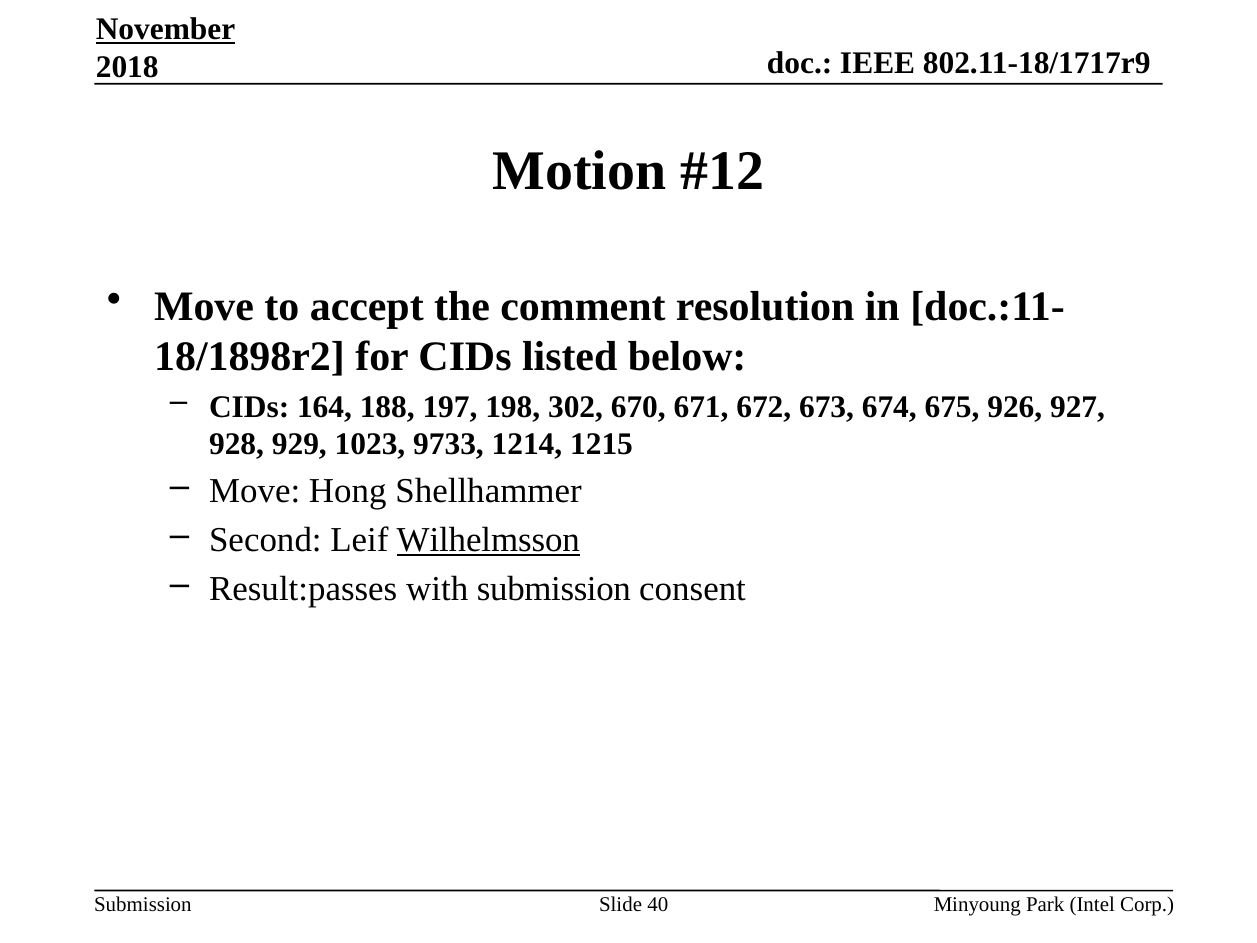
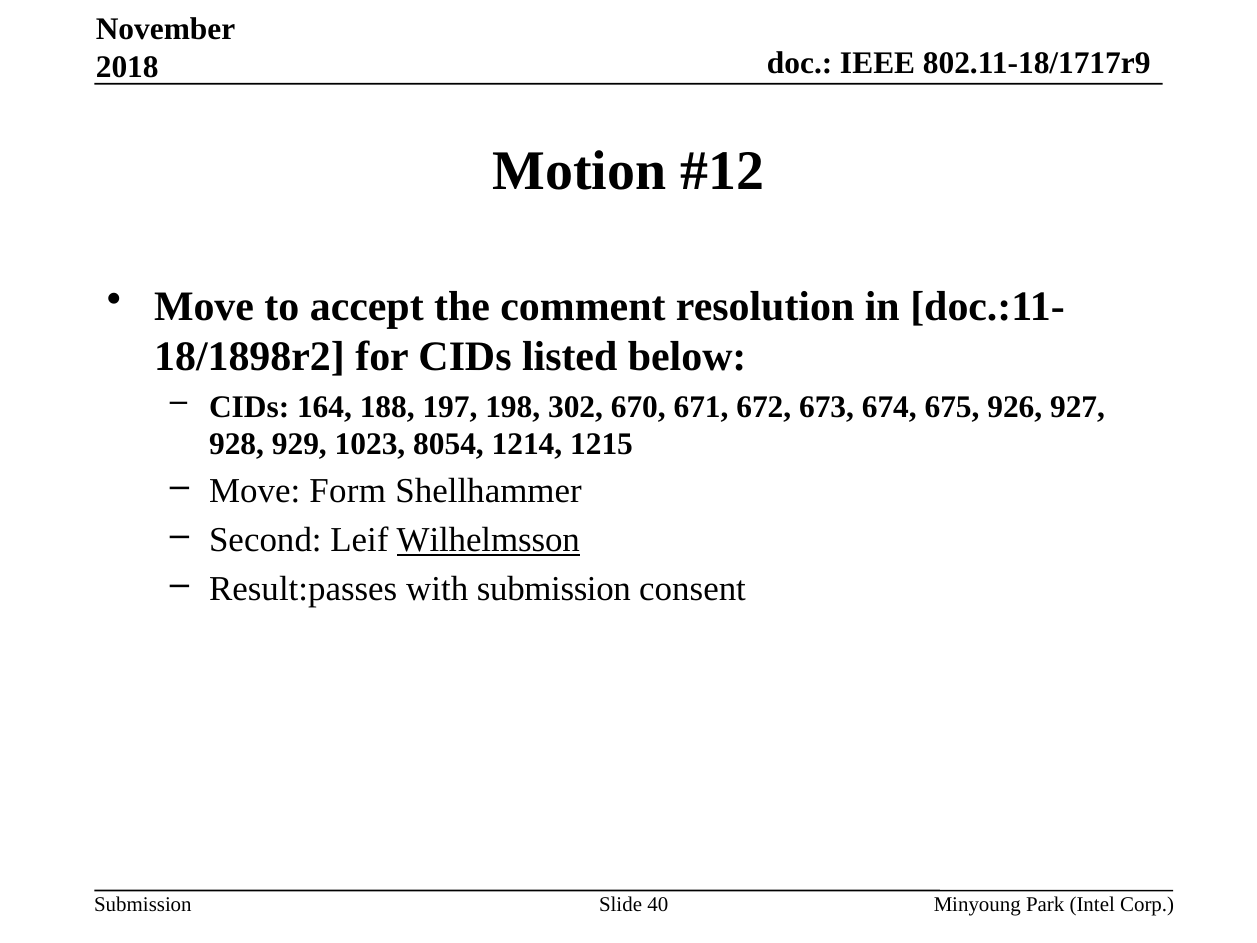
November underline: present -> none
9733: 9733 -> 8054
Hong: Hong -> Form
